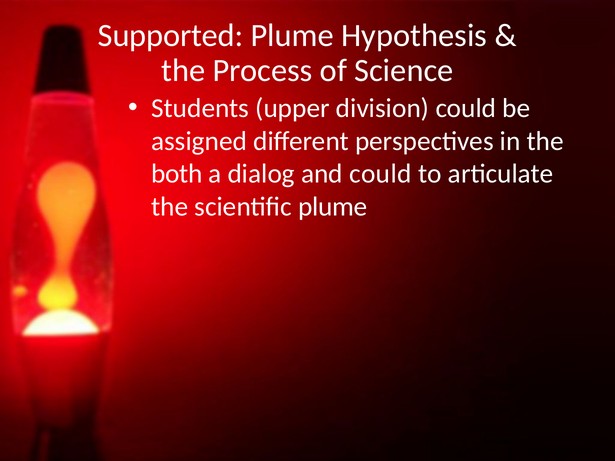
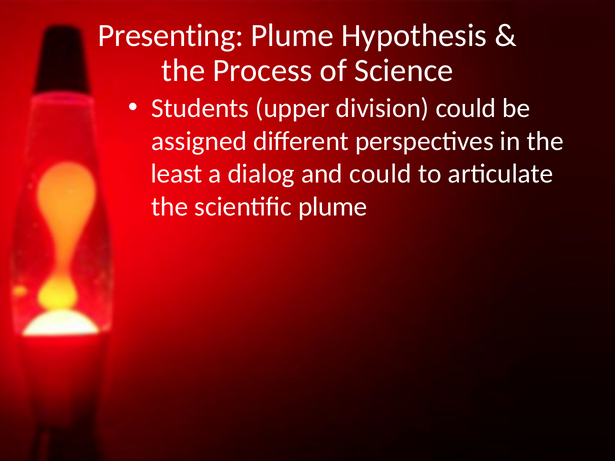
Supported: Supported -> Presenting
both: both -> least
